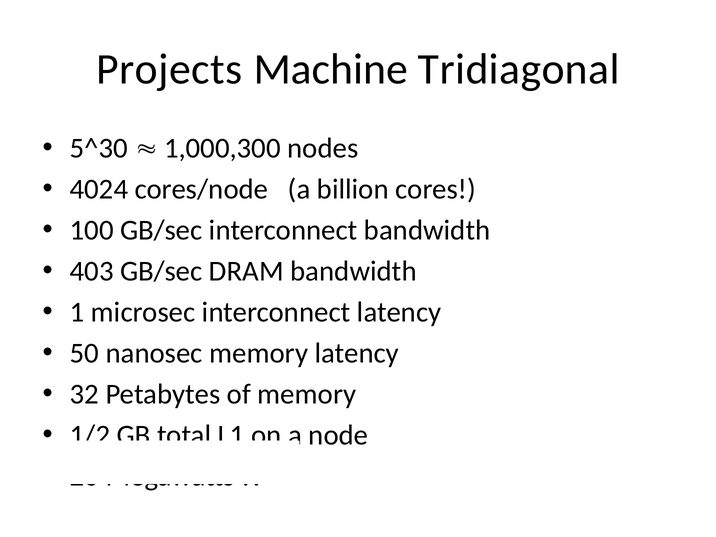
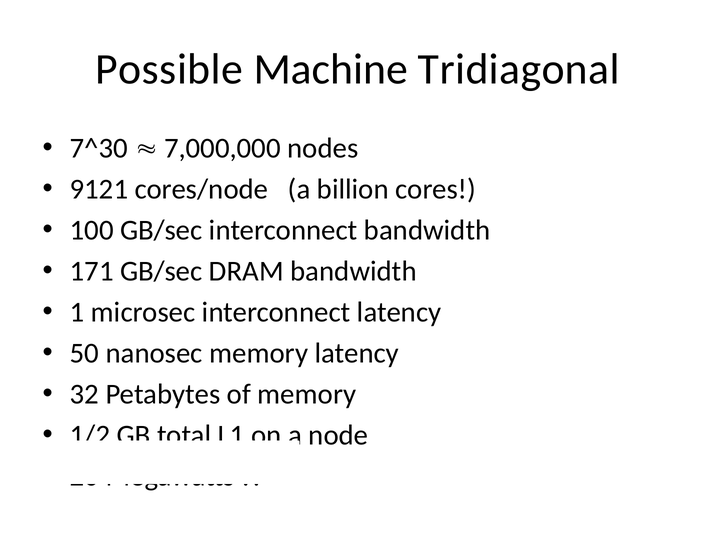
Projects: Projects -> Possible
5^30: 5^30 -> 7^30
1,000,300: 1,000,300 -> 7,000,000
4024: 4024 -> 9121
403: 403 -> 171
